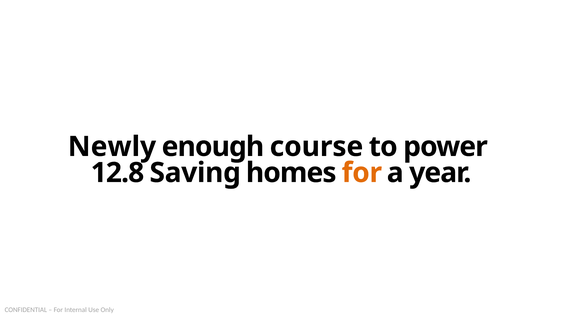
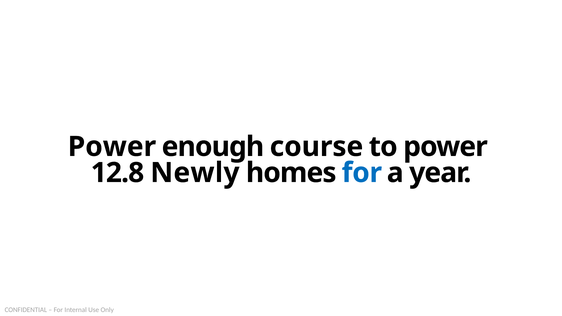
Newly at (112, 147): Newly -> Power
Saving: Saving -> Newly
for at (362, 173) colour: orange -> blue
